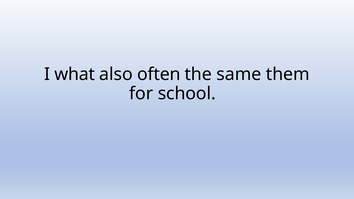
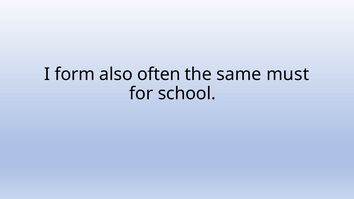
what: what -> form
them: them -> must
